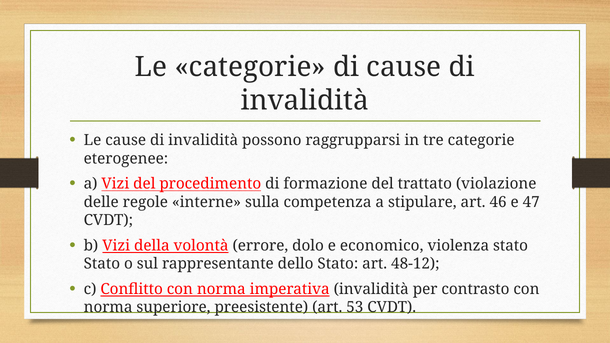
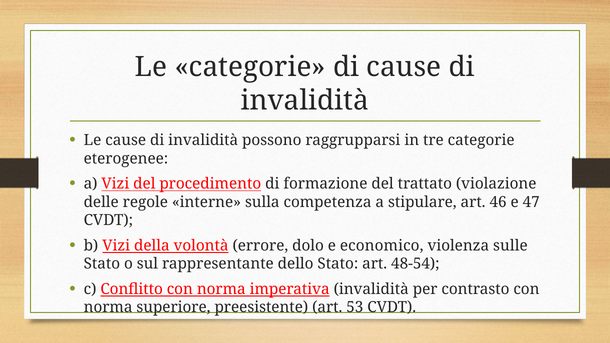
violenza stato: stato -> sulle
48-12: 48-12 -> 48-54
